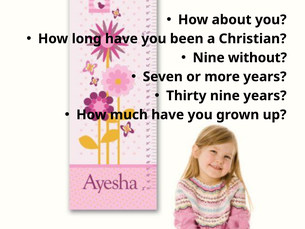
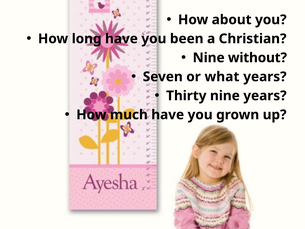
more: more -> what
